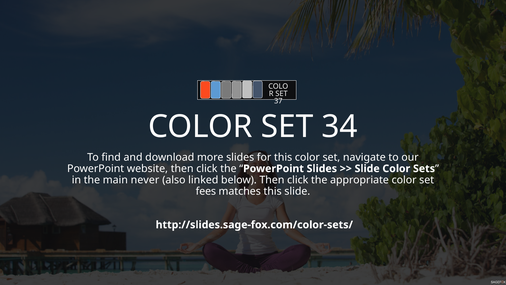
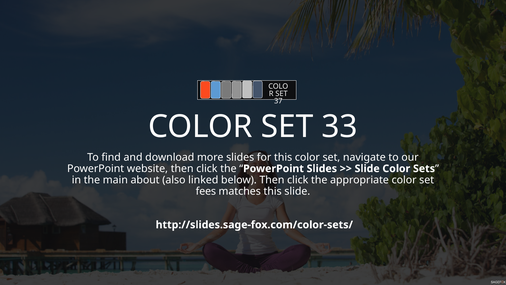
34: 34 -> 33
never: never -> about
